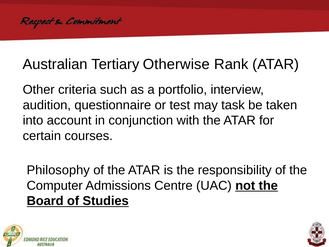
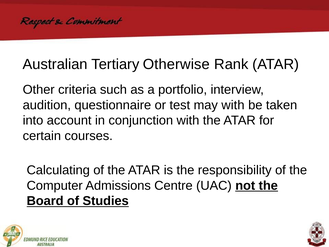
may task: task -> with
Philosophy: Philosophy -> Calculating
